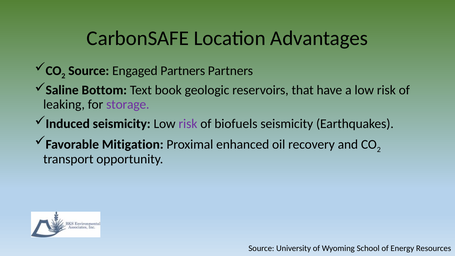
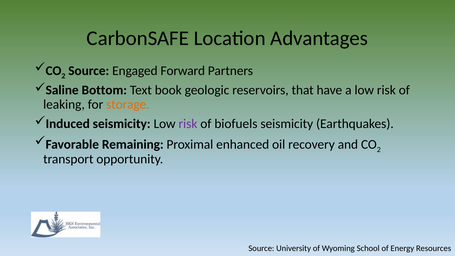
Engaged Partners: Partners -> Forward
storage colour: purple -> orange
Mitigation: Mitigation -> Remaining
